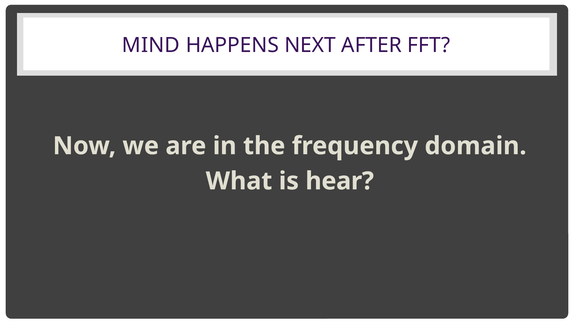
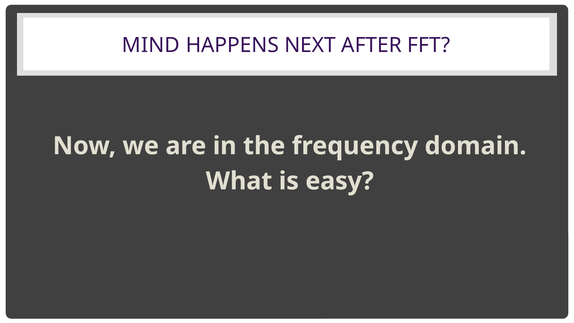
hear: hear -> easy
